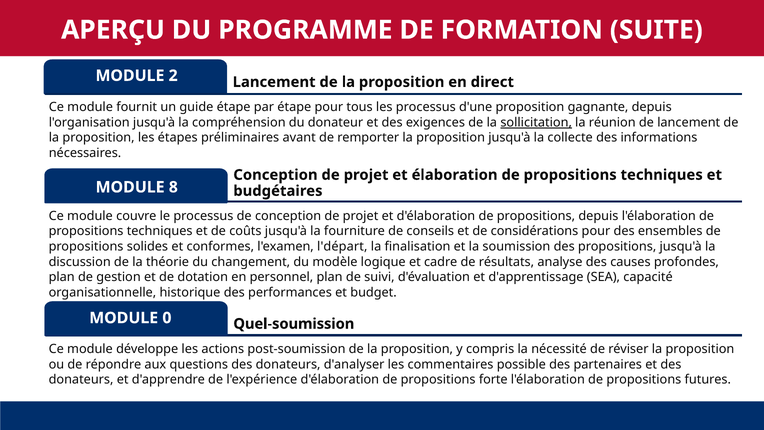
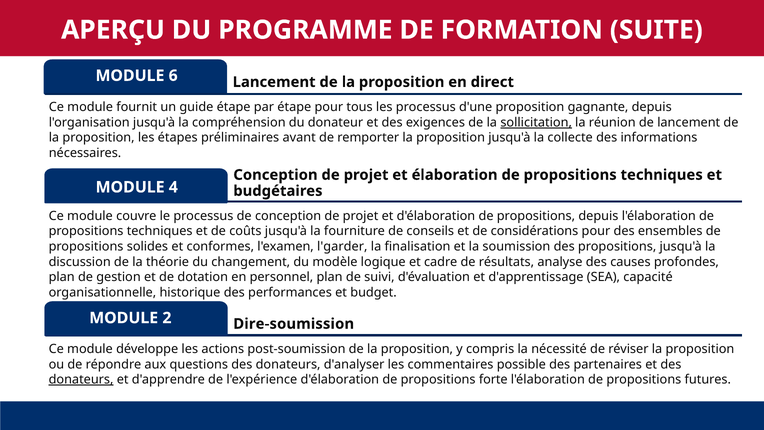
2: 2 -> 6
8: 8 -> 4
l'départ: l'départ -> l'garder
0: 0 -> 2
Quel-soumission: Quel-soumission -> Dire-soumission
donateurs at (81, 379) underline: none -> present
